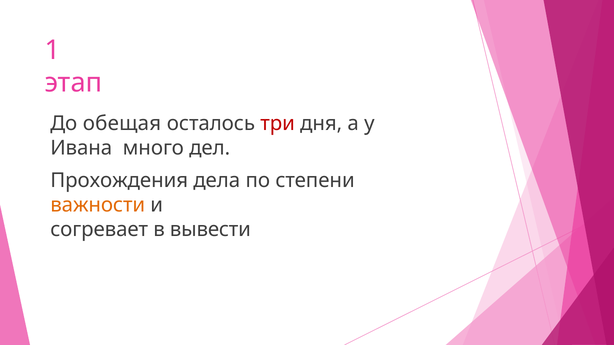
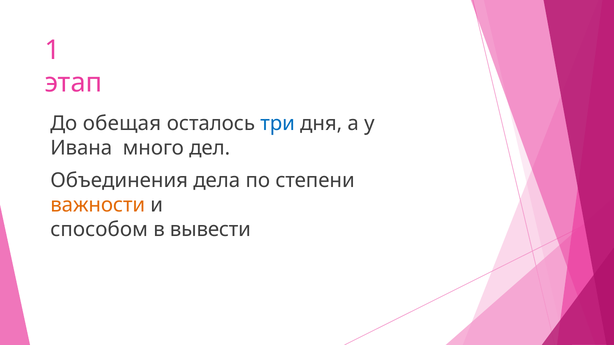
три colour: red -> blue
Прохождения: Прохождения -> Объединения
согревает: согревает -> способом
